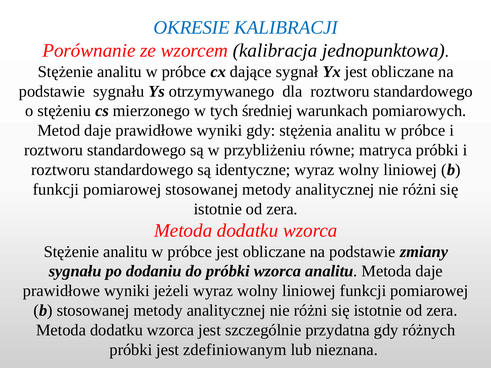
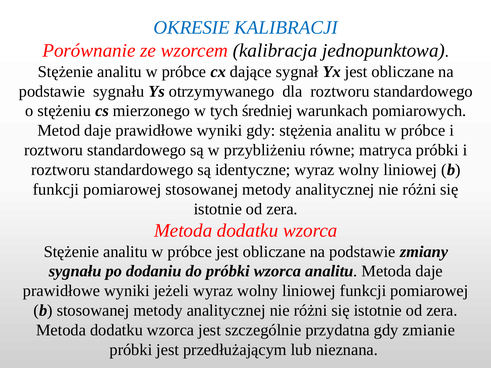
różnych: różnych -> zmianie
zdefiniowanym: zdefiniowanym -> przedłużającym
